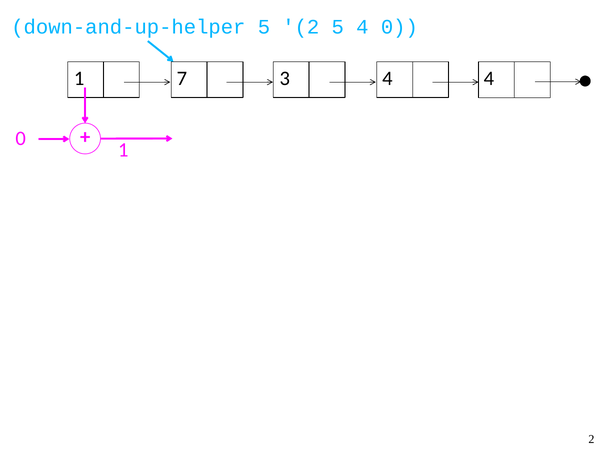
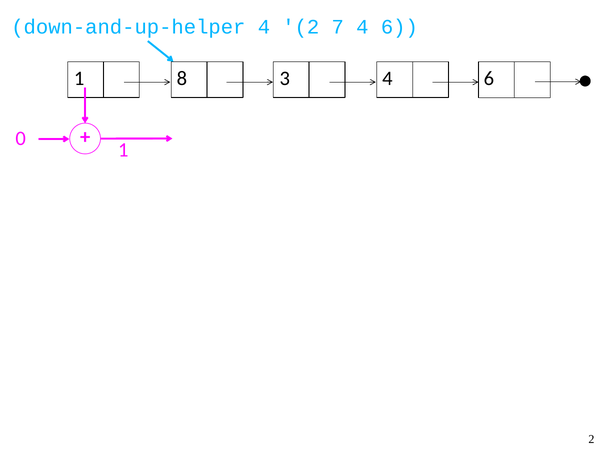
down-and-up-helper 5: 5 -> 4
2 5: 5 -> 7
0 at (399, 27): 0 -> 6
7: 7 -> 8
3 4 4: 4 -> 6
